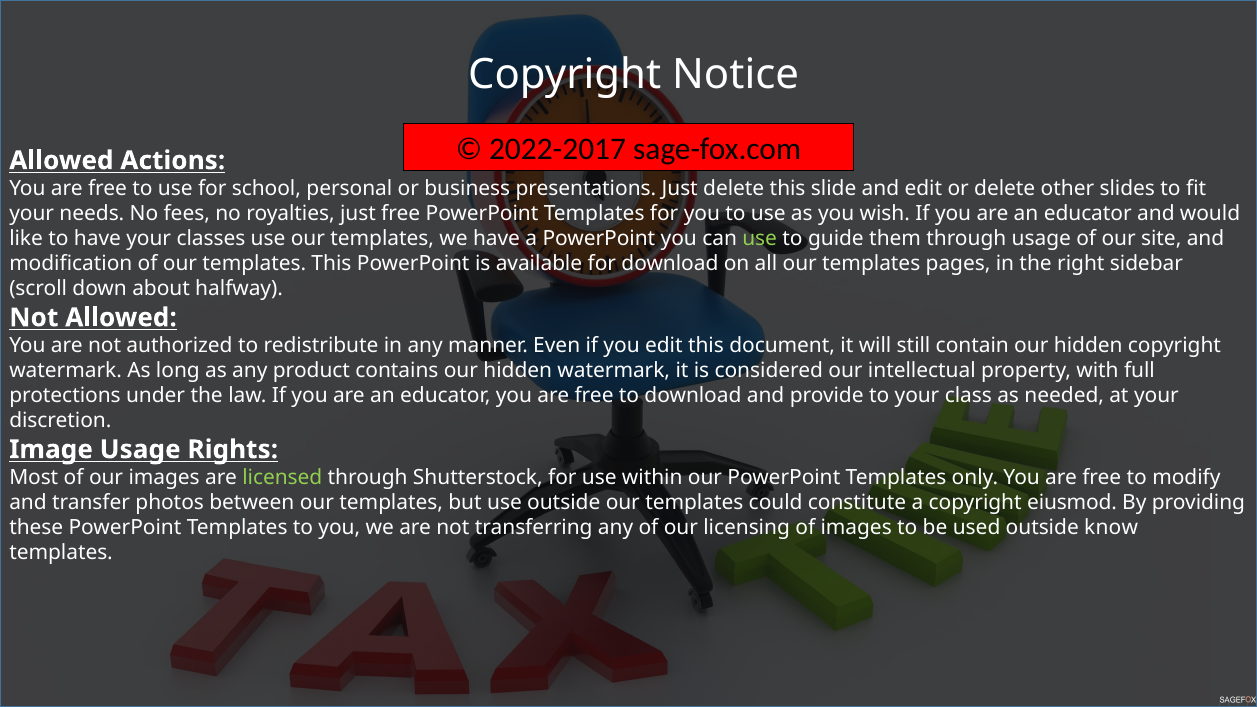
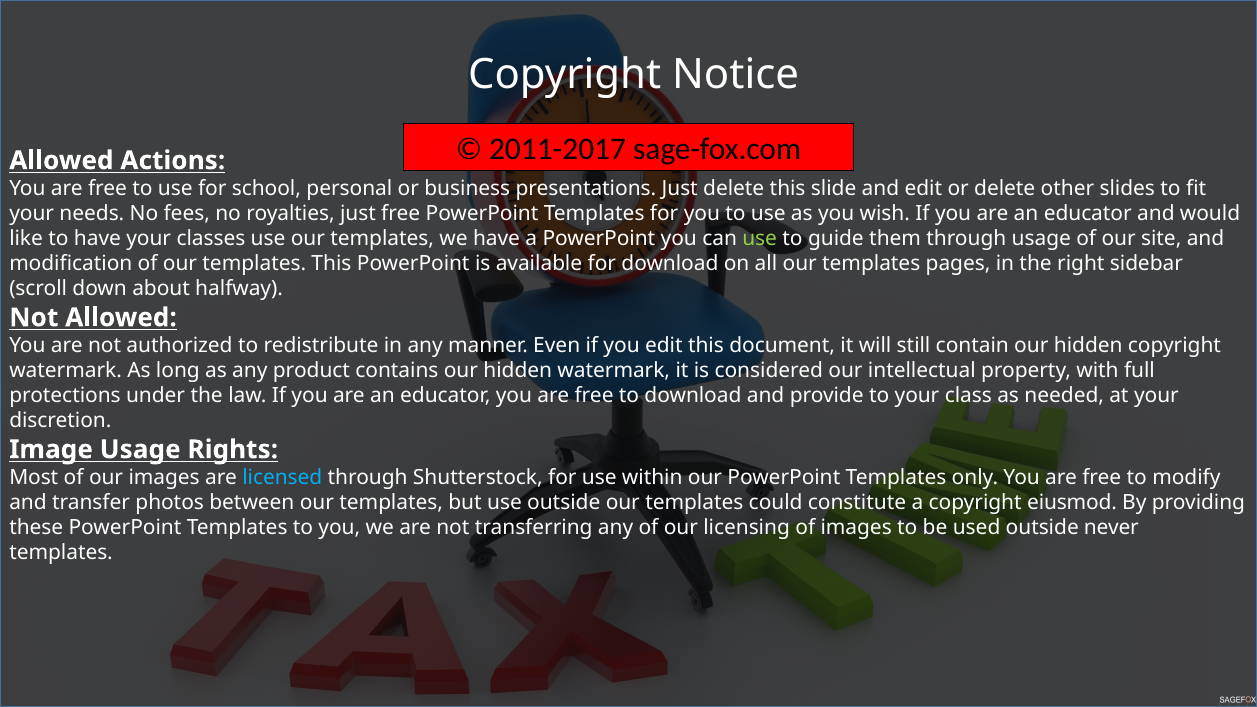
2022-2017: 2022-2017 -> 2011-2017
licensed colour: light green -> light blue
know: know -> never
